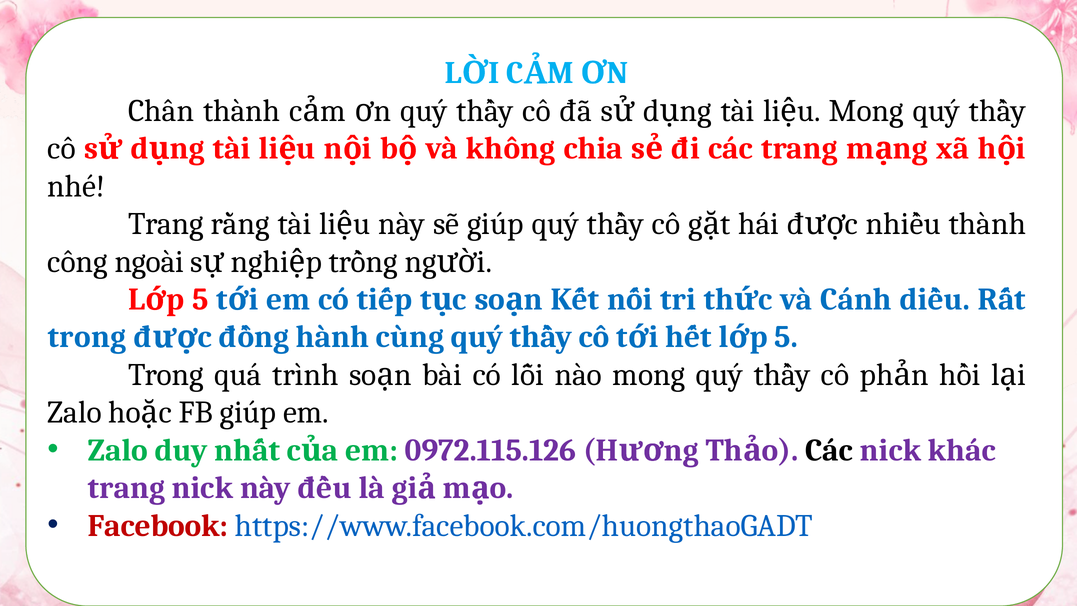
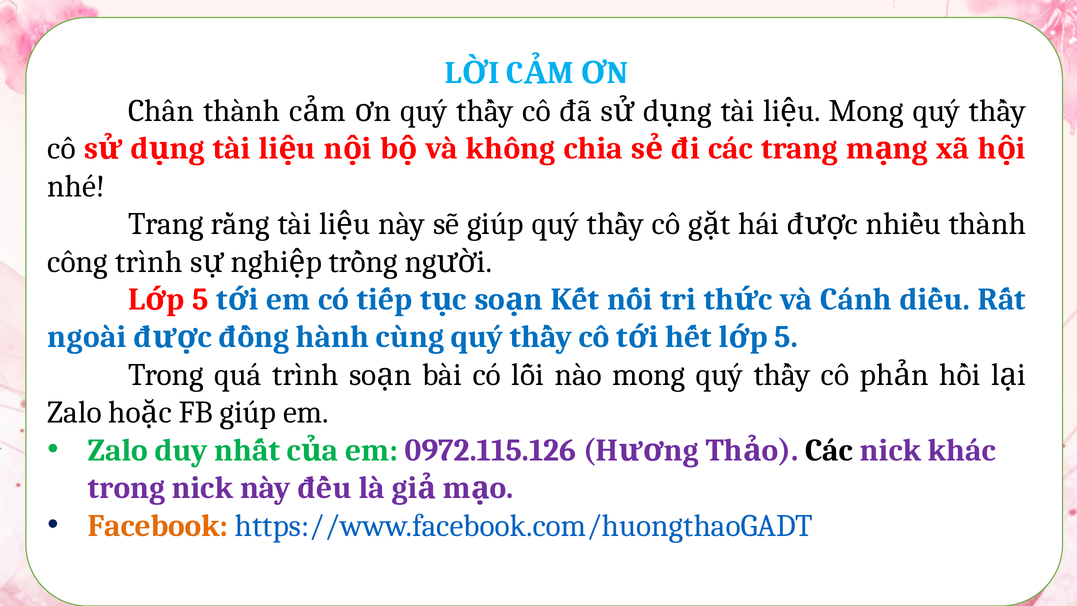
công ngoài: ngoài -> trình
trong at (87, 337): trong -> ngoài
trang at (126, 488): trang -> trong
Facebook colour: red -> orange
